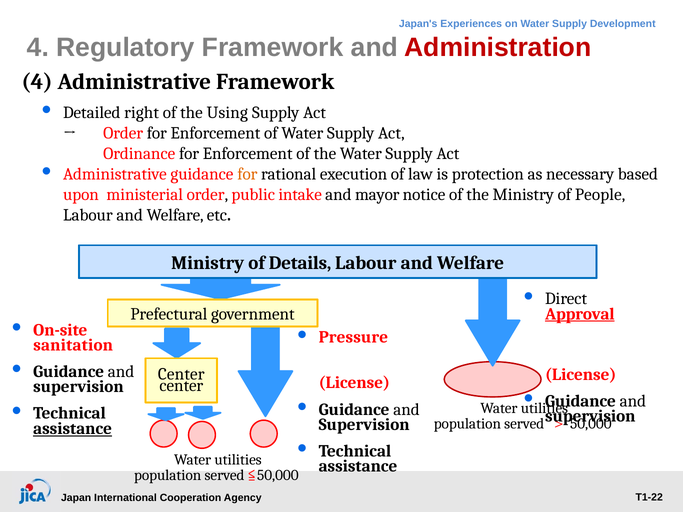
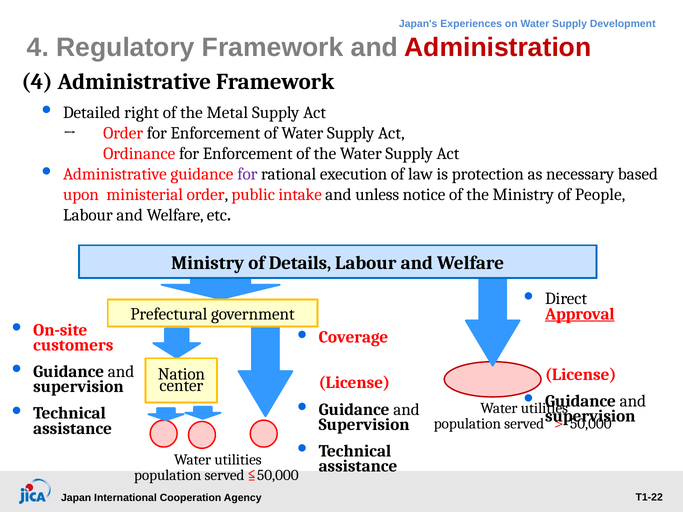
Using: Using -> Metal
for at (247, 174) colour: orange -> purple
mayor: mayor -> unless
Pressure: Pressure -> Coverage
sanitation: sanitation -> customers
Center at (181, 374): Center -> Nation
assistance at (73, 429) underline: present -> none
